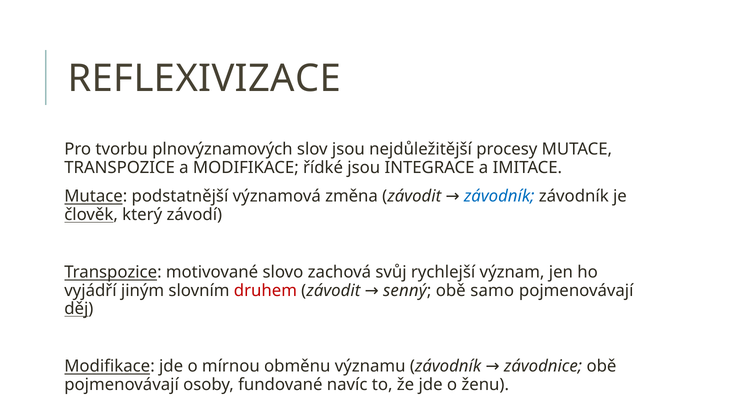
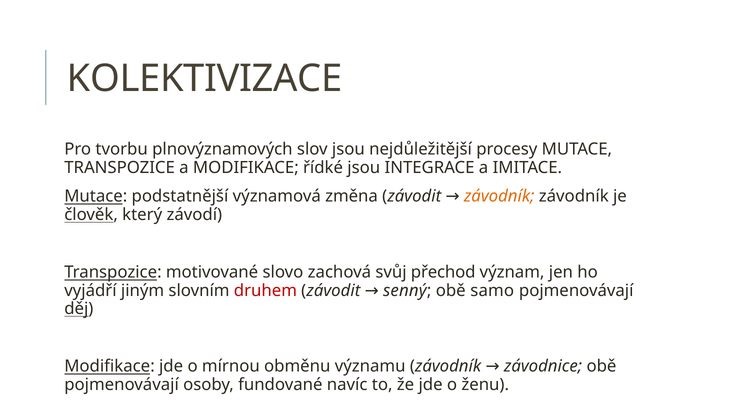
REFLEXIVIZACE: REFLEXIVIZACE -> KOLEKTIVIZACE
závodník at (499, 196) colour: blue -> orange
rychlejší: rychlejší -> přechod
